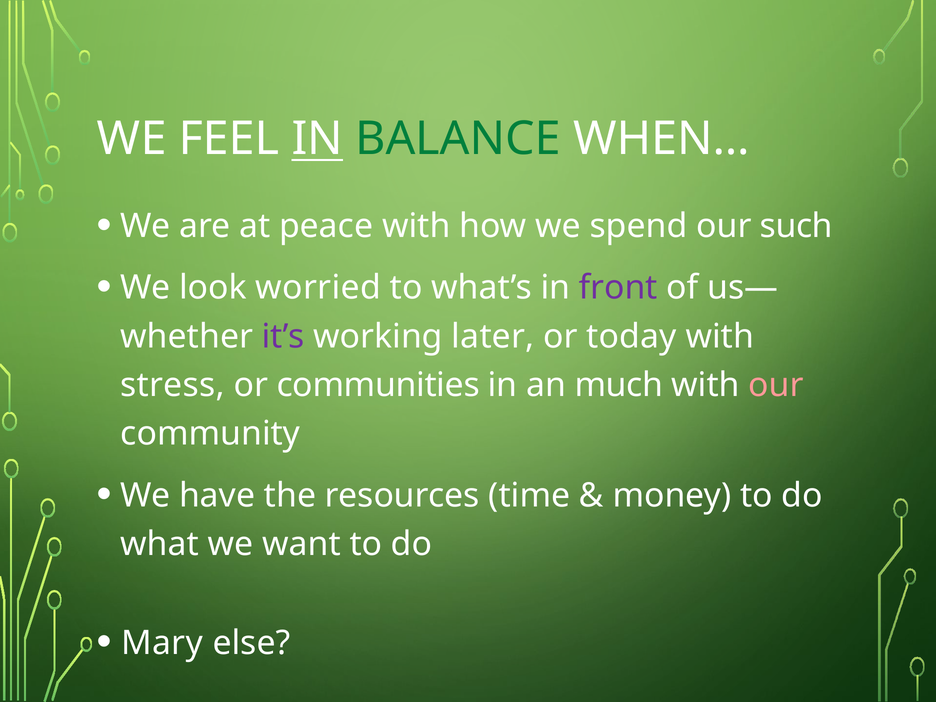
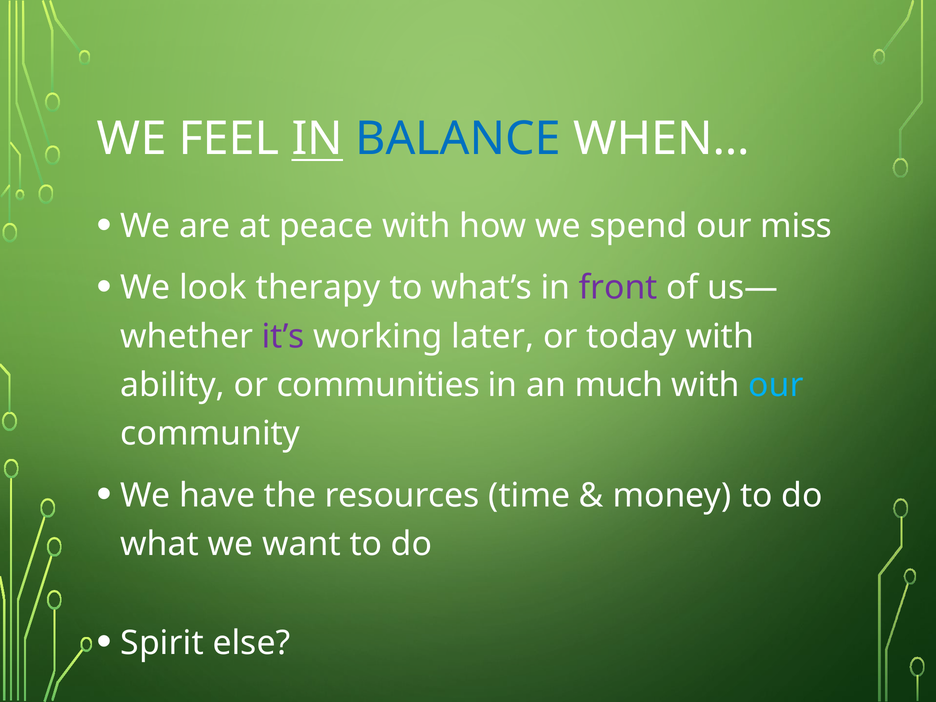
BALANCE colour: green -> blue
such: such -> miss
worried: worried -> therapy
stress: stress -> ability
our at (776, 385) colour: pink -> light blue
Mary: Mary -> Spirit
